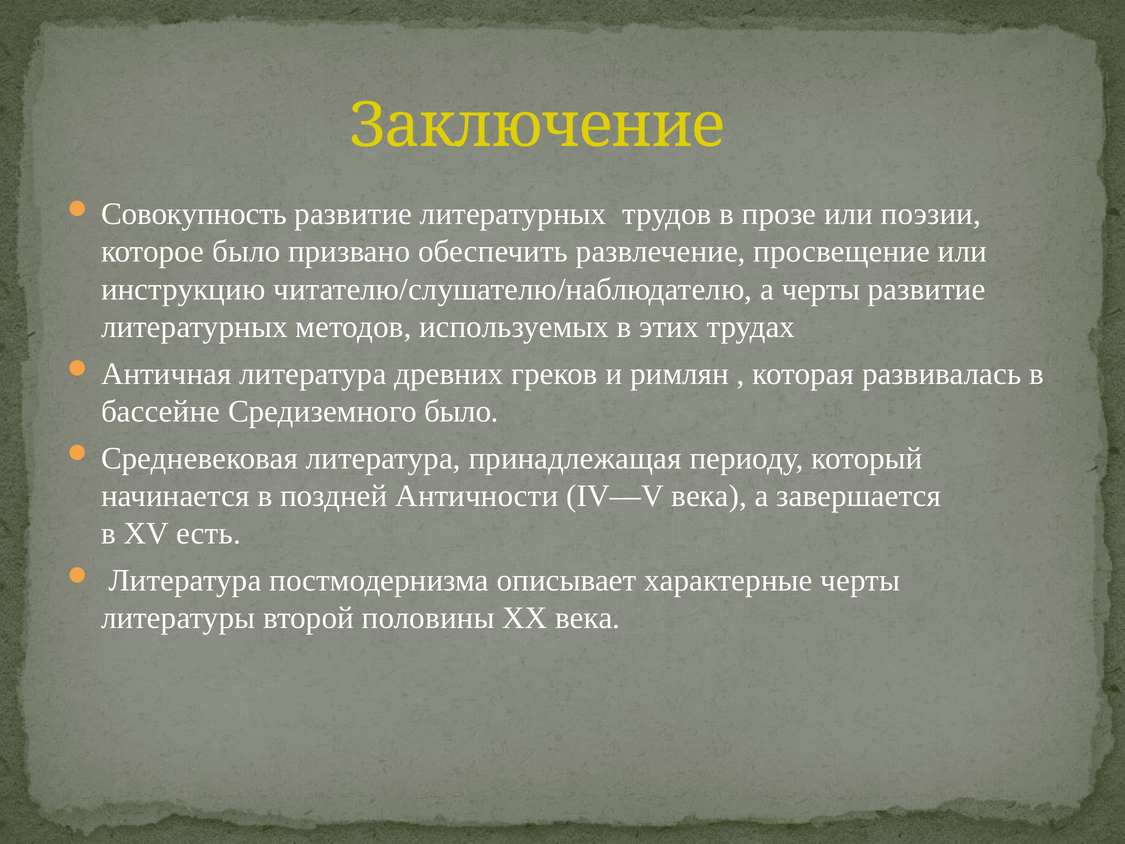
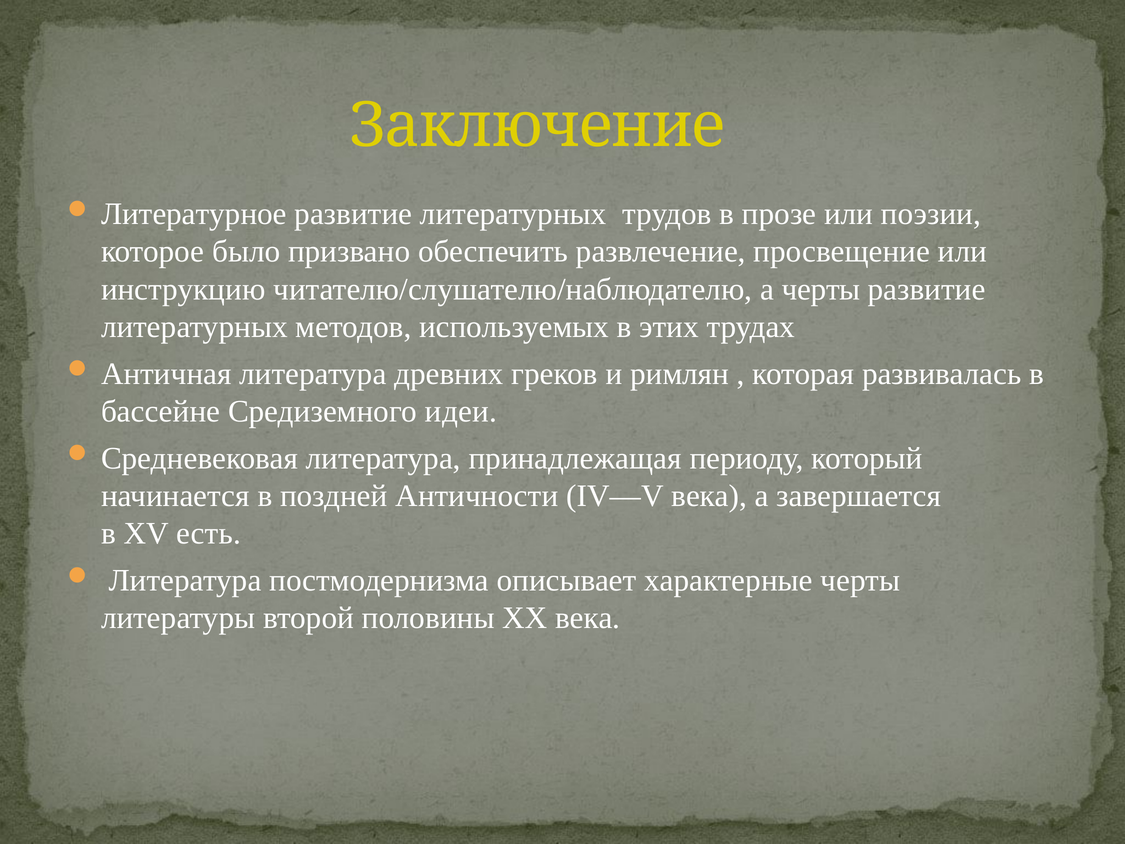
Совокупность: Совокупность -> Литературное
Средиземного было: было -> идеи
